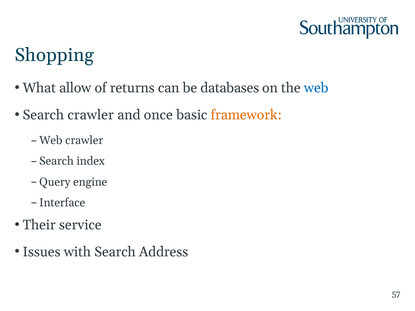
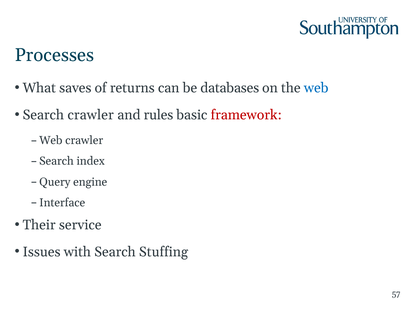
Shopping: Shopping -> Processes
allow: allow -> saves
once: once -> rules
framework colour: orange -> red
Address: Address -> Stuffing
